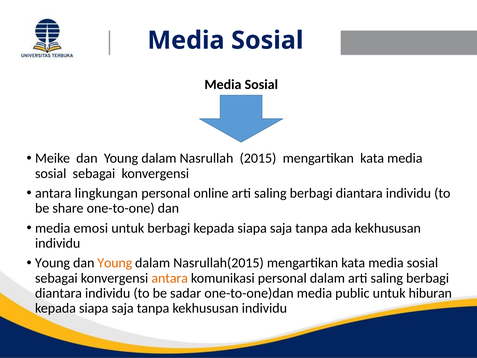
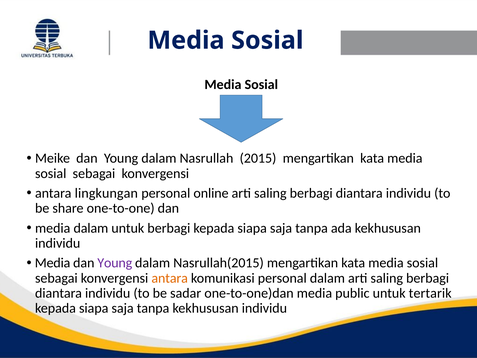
media emosi: emosi -> dalam
Young at (53, 263): Young -> Media
Young at (115, 263) colour: orange -> purple
hiburan: hiburan -> tertarik
